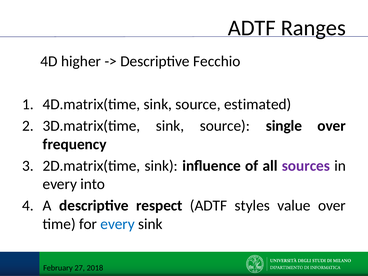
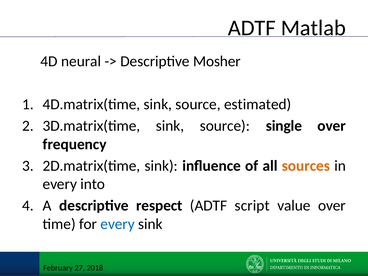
Ranges: Ranges -> Matlab
higher: higher -> neural
Fecchio: Fecchio -> Mosher
sources colour: purple -> orange
styles: styles -> script
